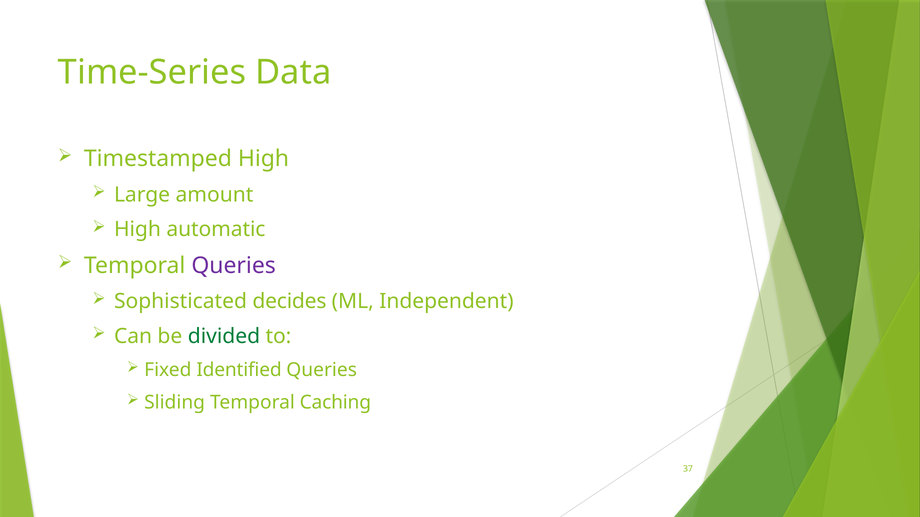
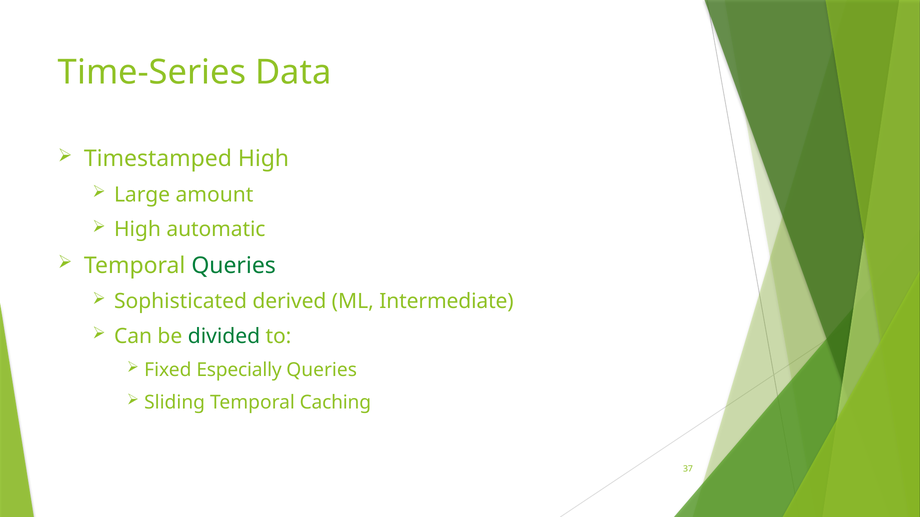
Queries at (234, 266) colour: purple -> green
decides: decides -> derived
Independent: Independent -> Intermediate
Identified: Identified -> Especially
